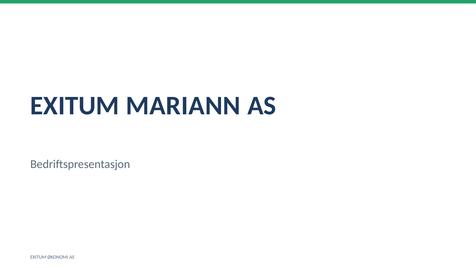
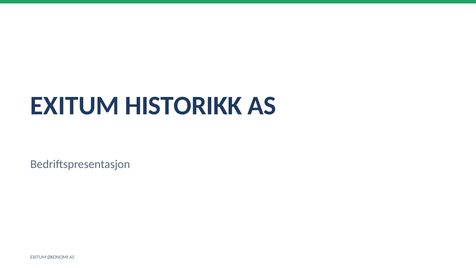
MARIANN: MARIANN -> HISTORIKK
